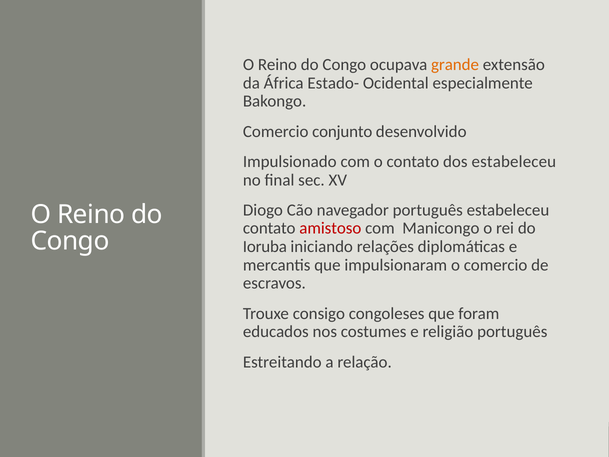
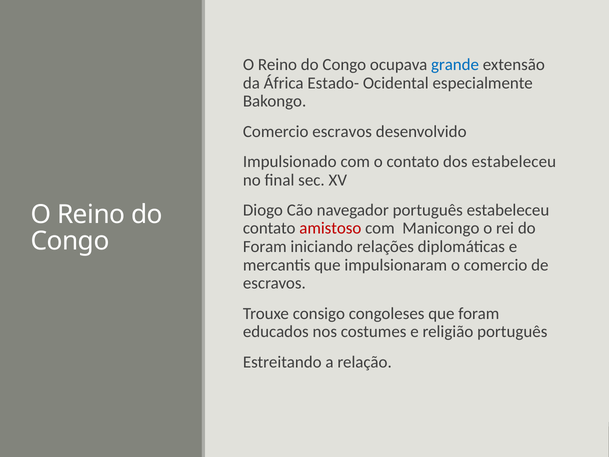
grande colour: orange -> blue
Comercio conjunto: conjunto -> escravos
Ioruba at (265, 247): Ioruba -> Foram
